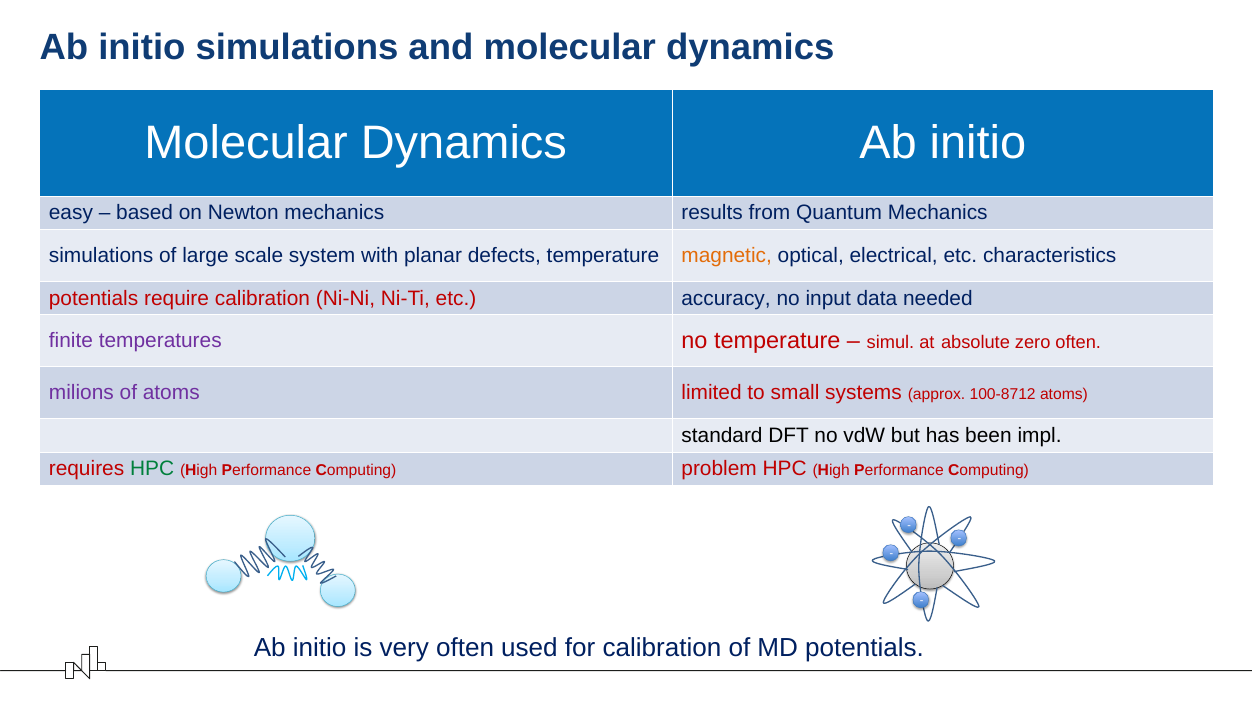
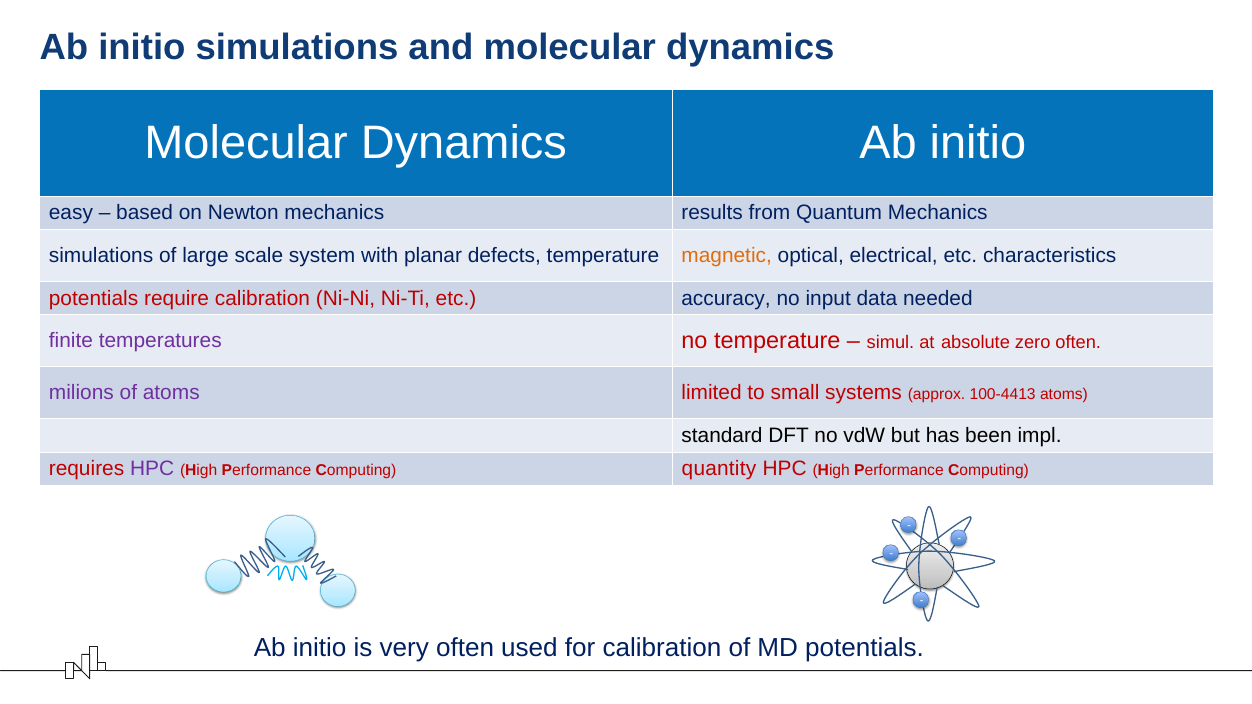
100-8712: 100-8712 -> 100-4413
HPC at (152, 469) colour: green -> purple
problem: problem -> quantity
